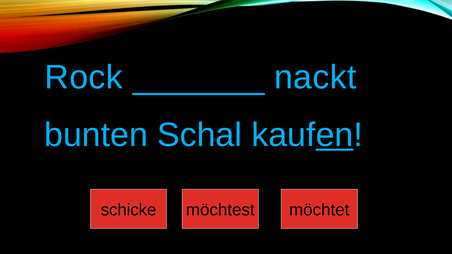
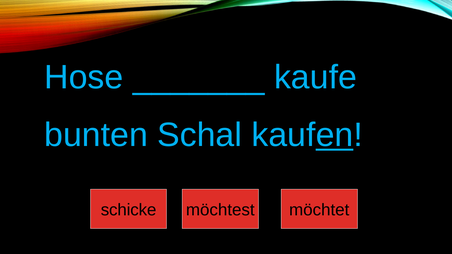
Rock: Rock -> Hose
nackt: nackt -> kaufe
